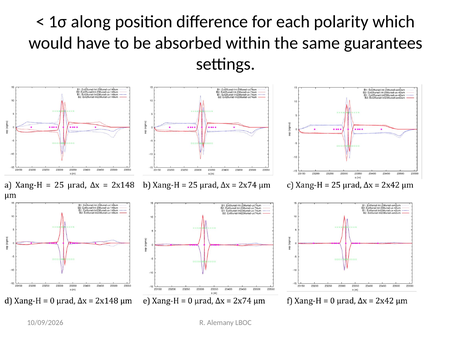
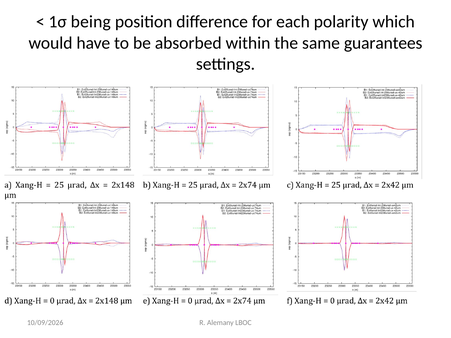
along: along -> being
